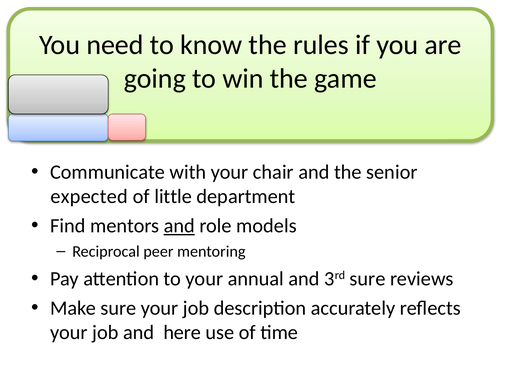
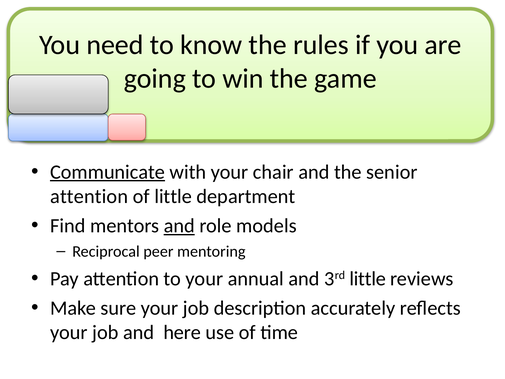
Communicate underline: none -> present
expected at (89, 196): expected -> attention
3rd sure: sure -> little
